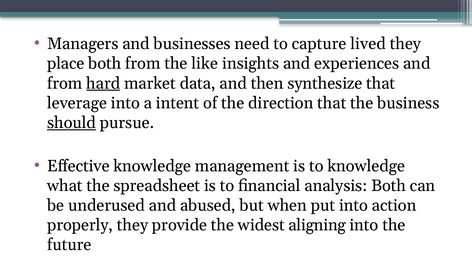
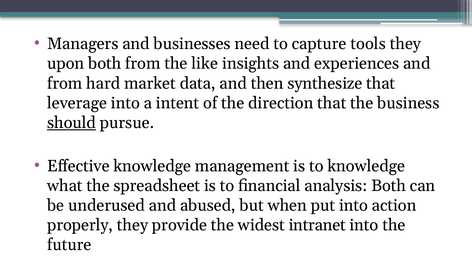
lived: lived -> tools
place: place -> upon
hard underline: present -> none
aligning: aligning -> intranet
